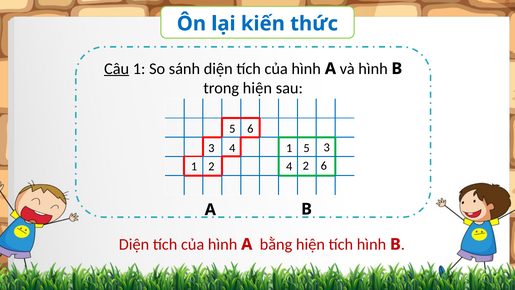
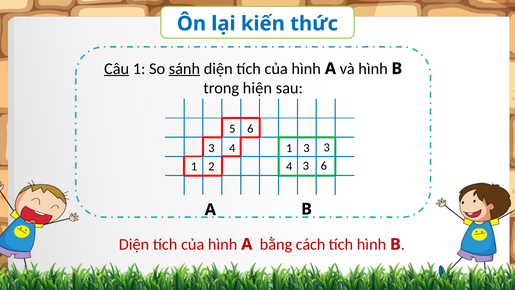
sánh underline: none -> present
1 5: 5 -> 3
4 2: 2 -> 3
bằng hiện: hiện -> cách
